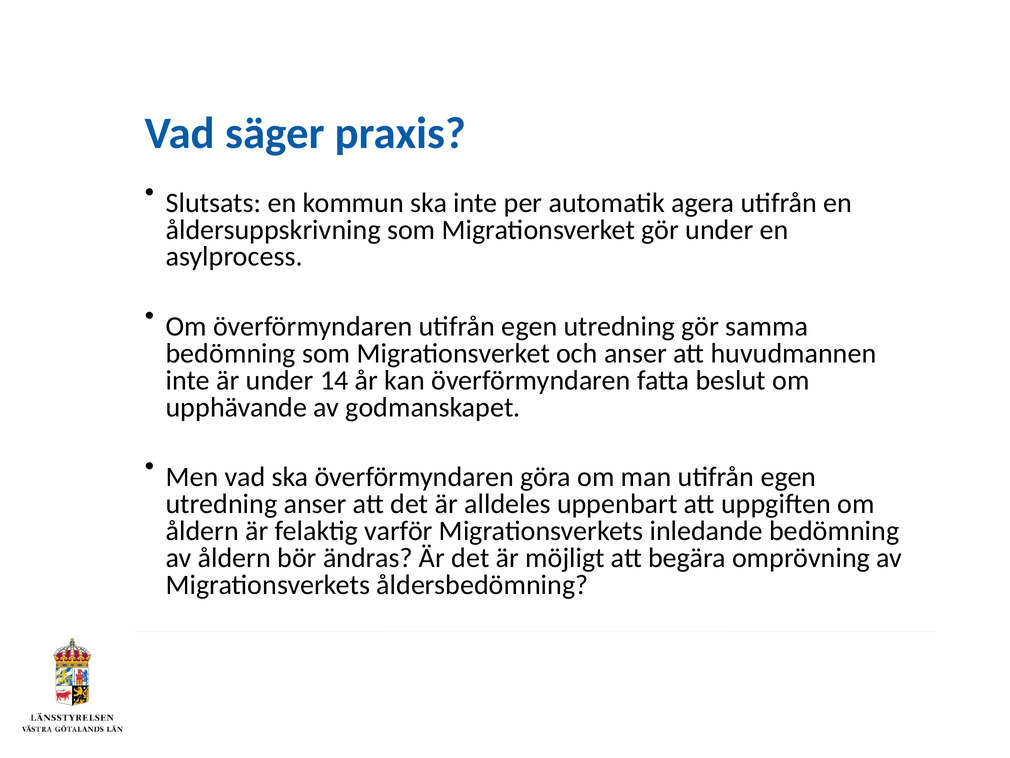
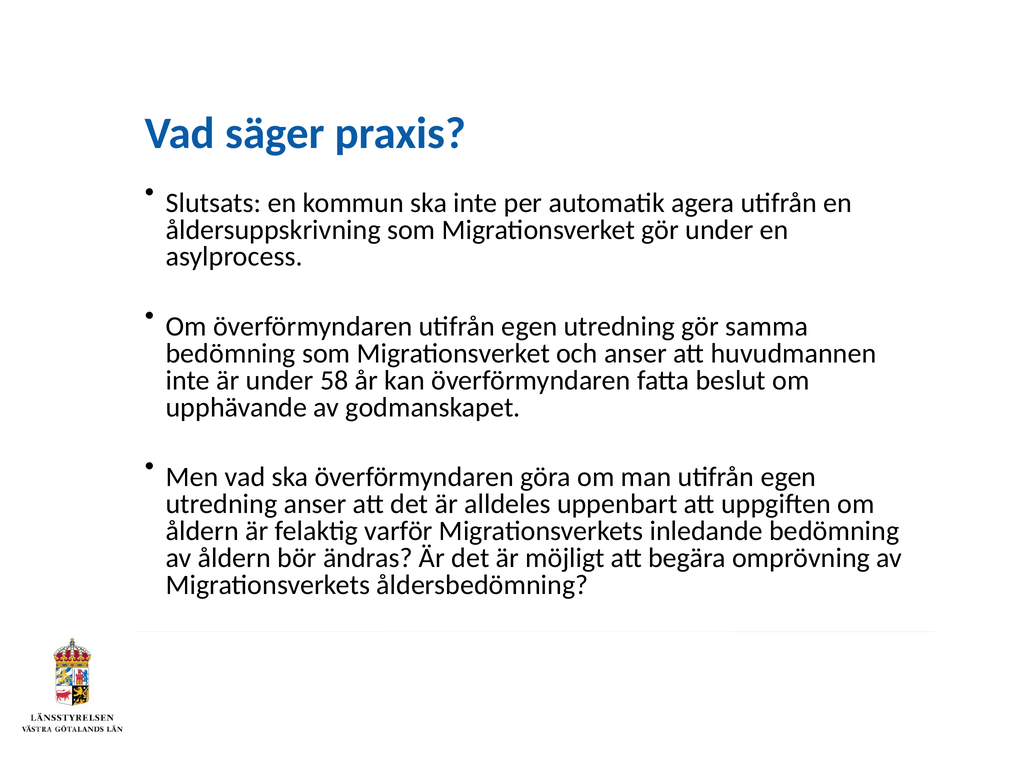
14: 14 -> 58
